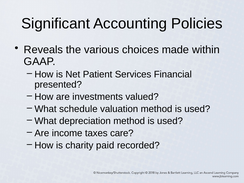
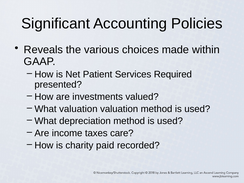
Financial: Financial -> Required
What schedule: schedule -> valuation
